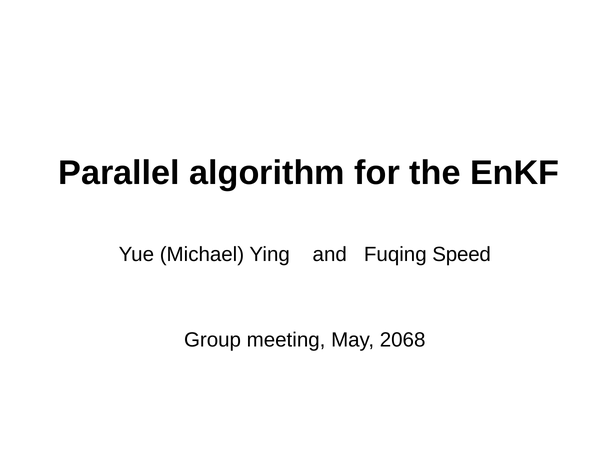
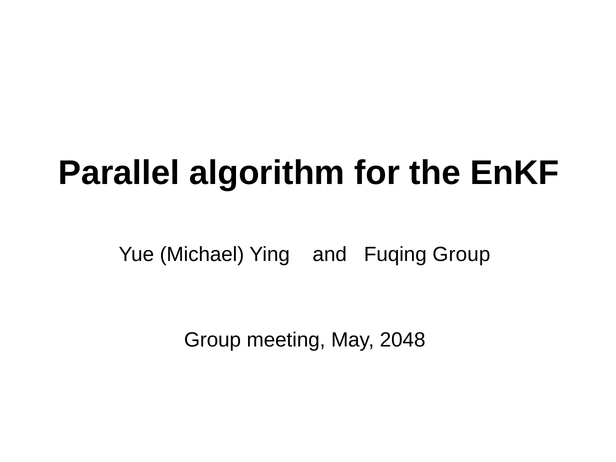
Fuqing Speed: Speed -> Group
2068: 2068 -> 2048
